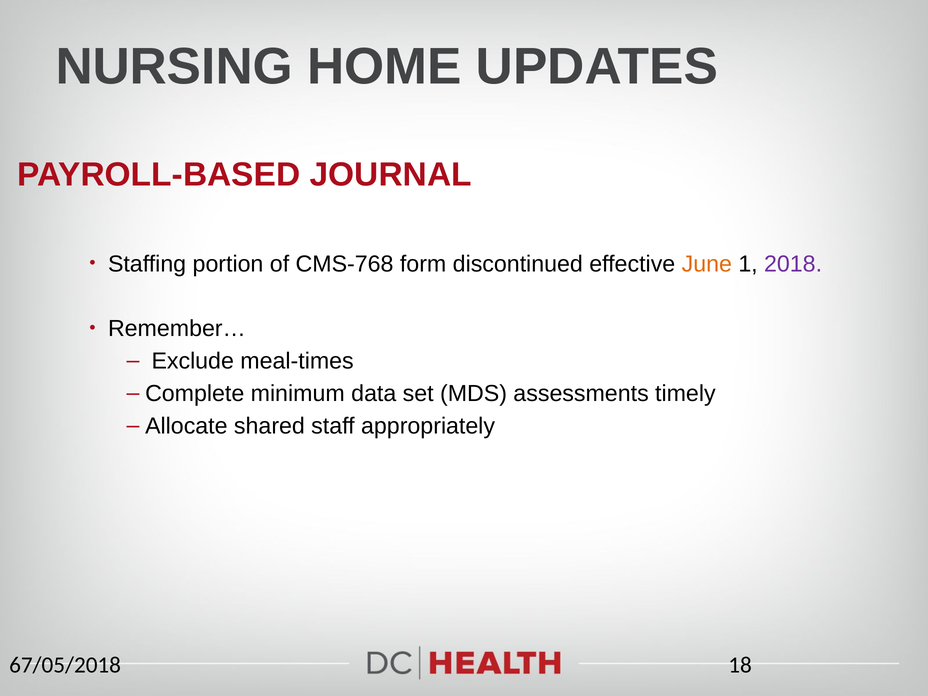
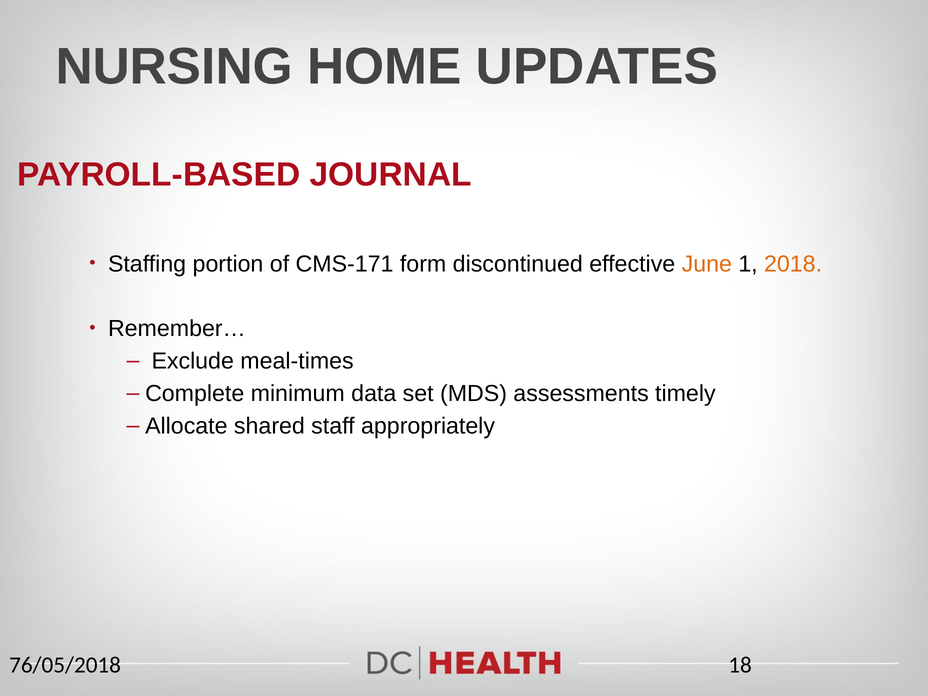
CMS-768: CMS-768 -> CMS-171
2018 colour: purple -> orange
67/05/2018: 67/05/2018 -> 76/05/2018
